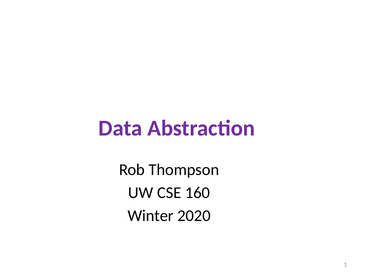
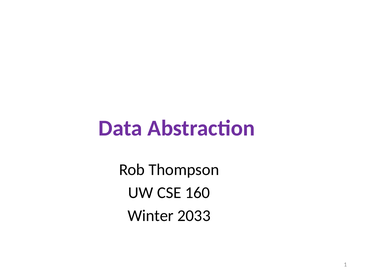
2020: 2020 -> 2033
